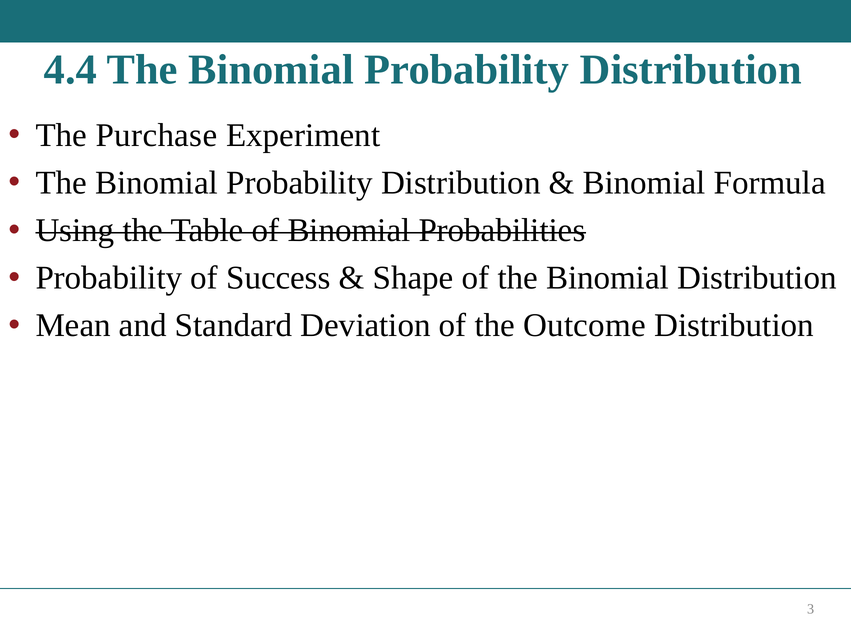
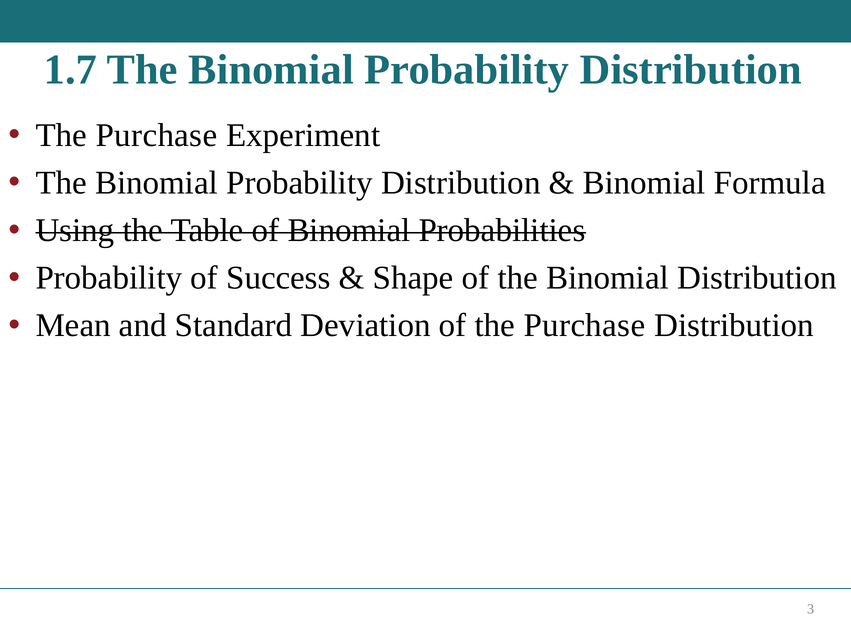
4.4: 4.4 -> 1.7
of the Outcome: Outcome -> Purchase
